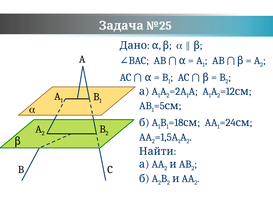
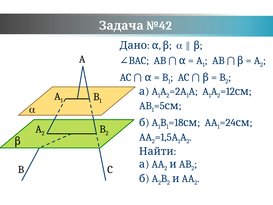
№25: №25 -> №42
